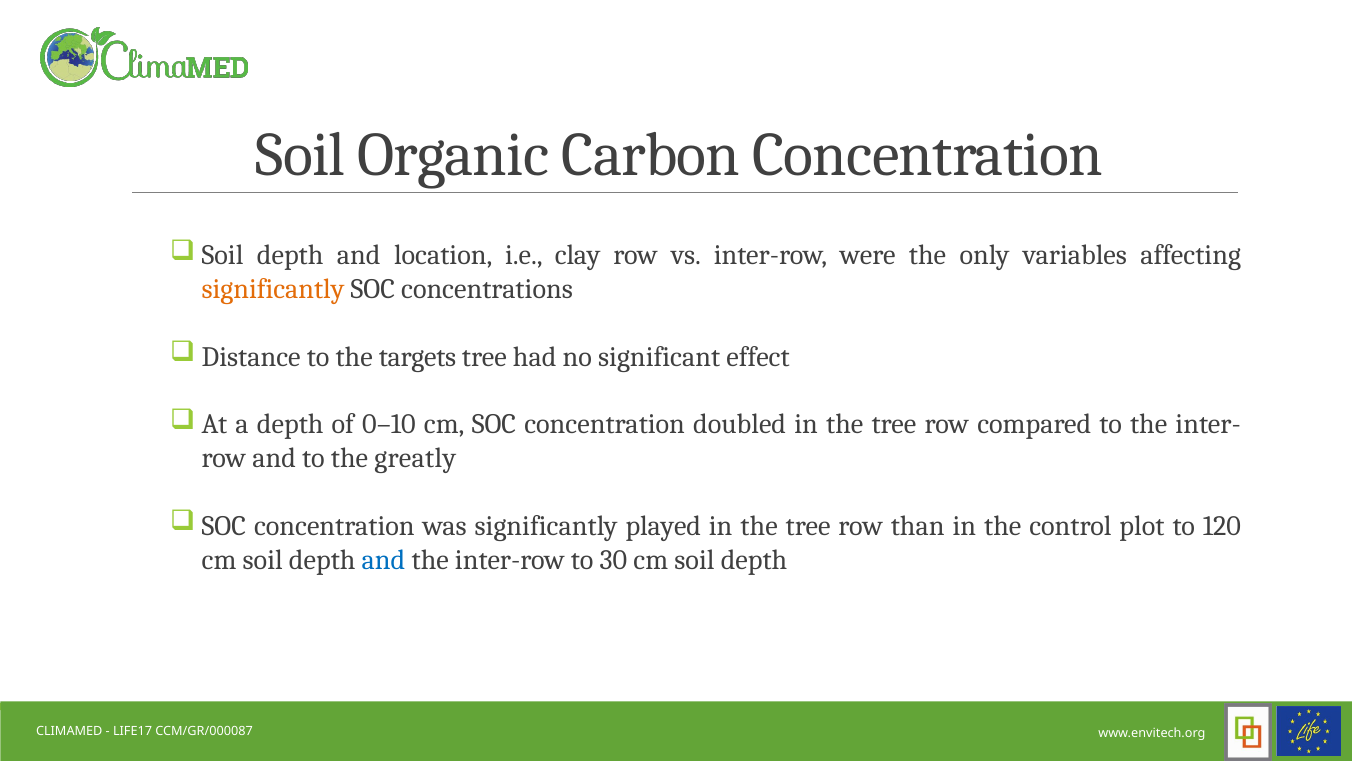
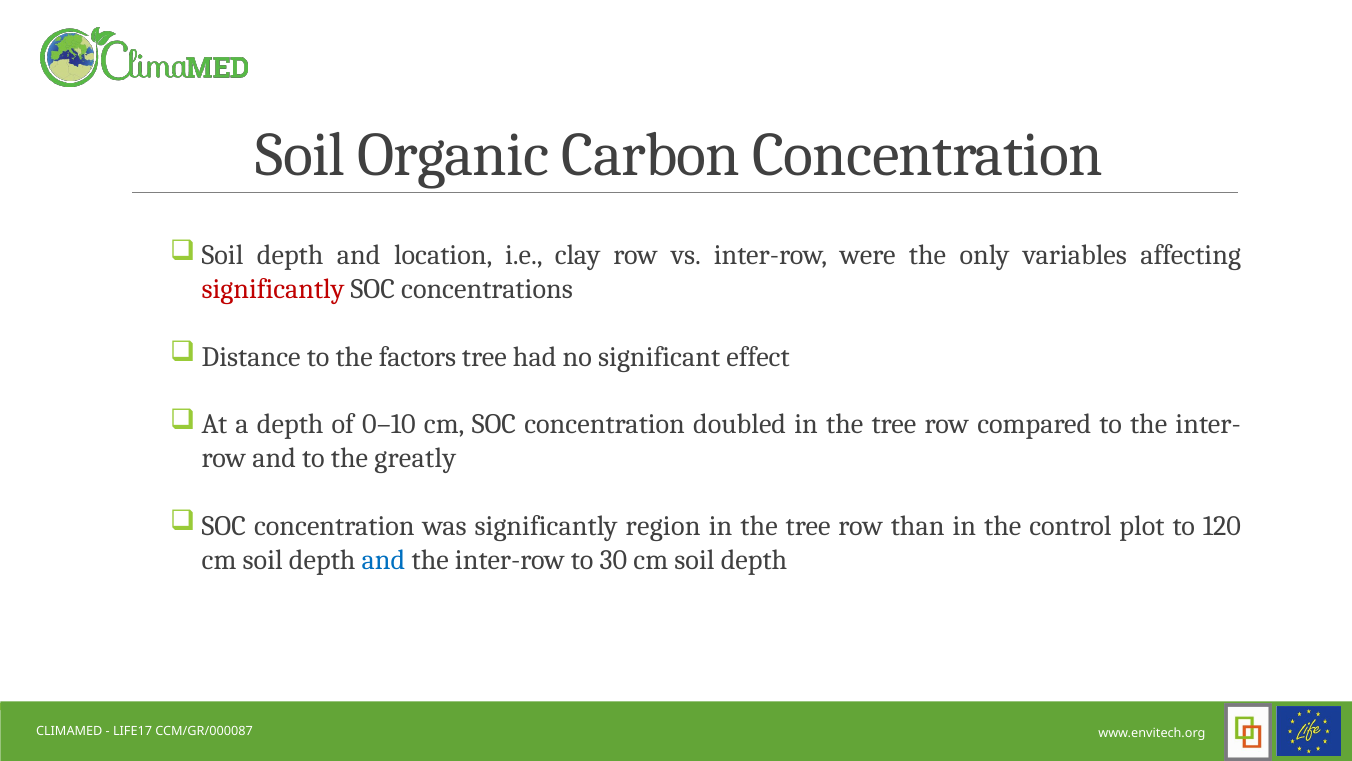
significantly at (273, 289) colour: orange -> red
targets: targets -> factors
played: played -> region
